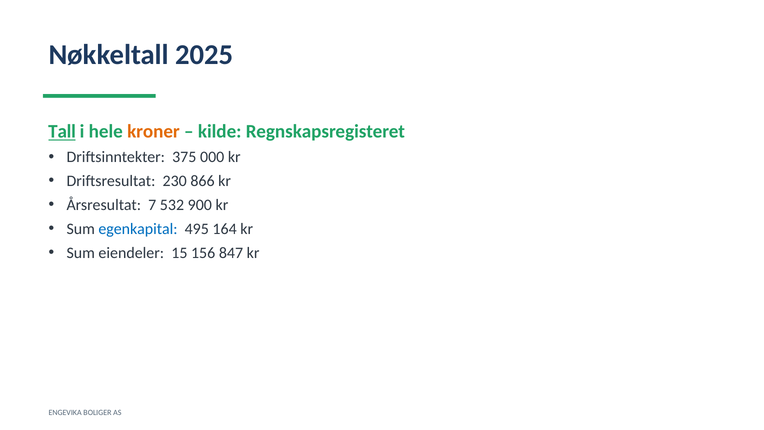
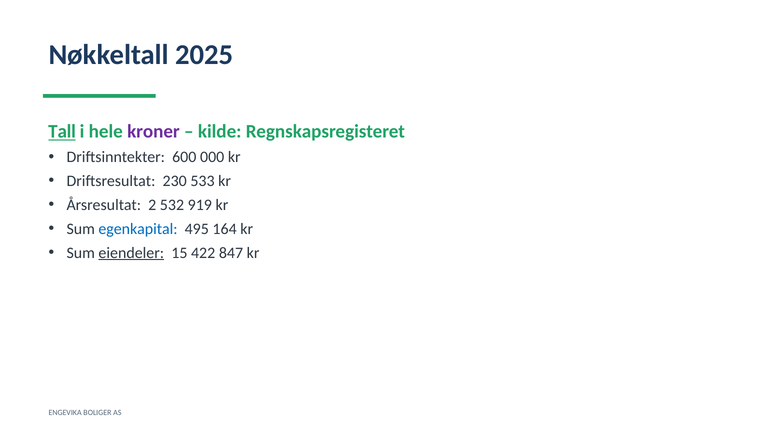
kroner colour: orange -> purple
375: 375 -> 600
866: 866 -> 533
7: 7 -> 2
900: 900 -> 919
eiendeler underline: none -> present
156: 156 -> 422
